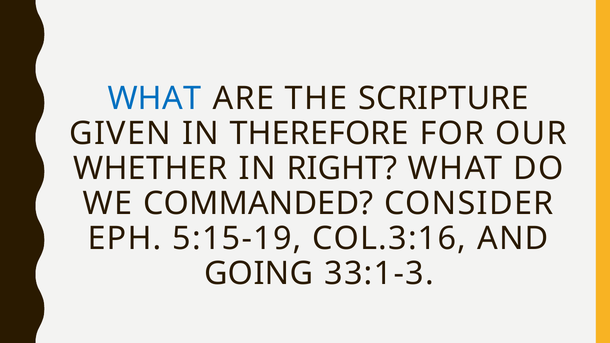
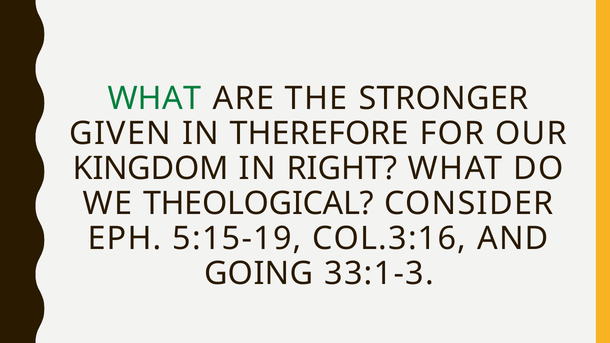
WHAT at (154, 98) colour: blue -> green
SCRIPTURE: SCRIPTURE -> STRONGER
WHETHER: WHETHER -> KINGDOM
COMMANDED: COMMANDED -> THEOLOGICAL
